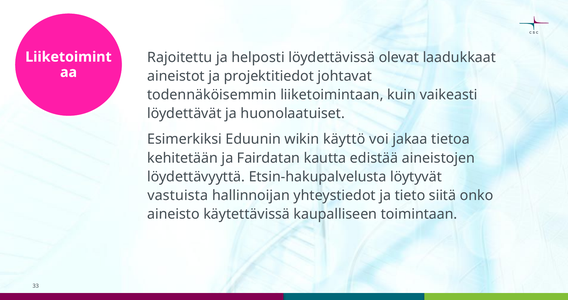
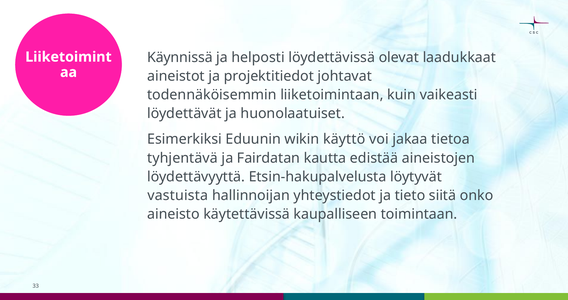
Rajoitettu: Rajoitettu -> Käynnissä
kehitetään: kehitetään -> tyhjentävä
